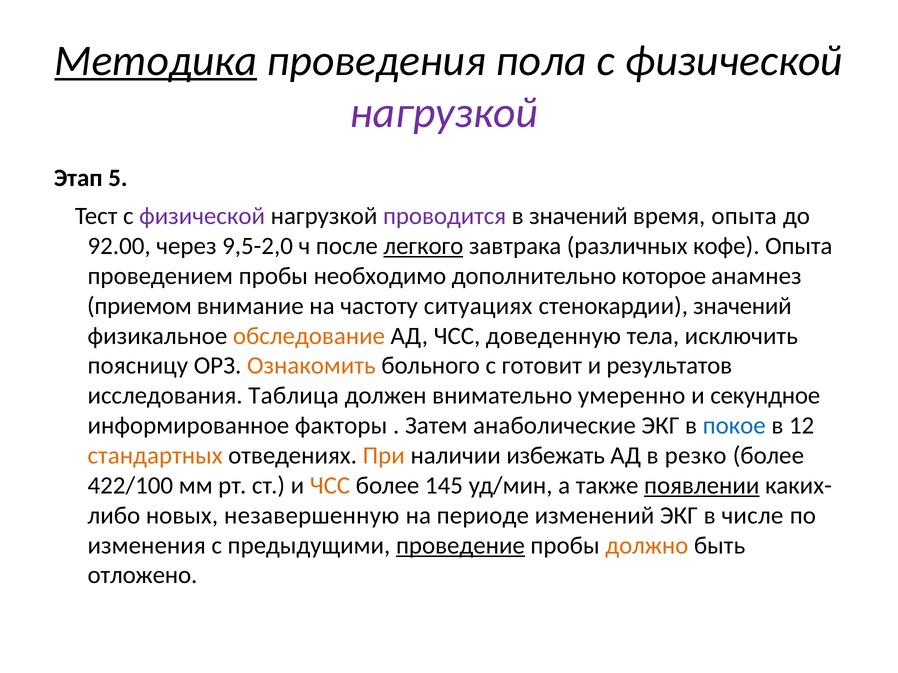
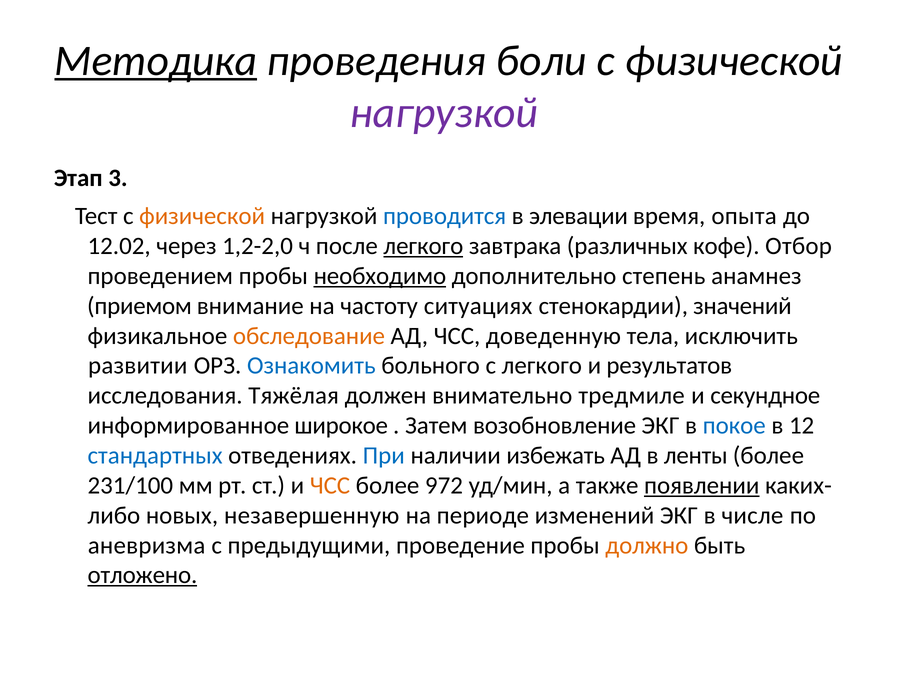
пола: пола -> боли
5: 5 -> 3
физической at (202, 216) colour: purple -> orange
проводится colour: purple -> blue
в значений: значений -> элевации
92.00: 92.00 -> 12.02
9,5-2,0: 9,5-2,0 -> 1,2-2,0
кофе Опыта: Опыта -> Отбор
необходимо underline: none -> present
которое: которое -> степень
поясницу: поясницу -> развитии
Ознакомить colour: orange -> blue
с готовит: готовит -> легкого
Таблица: Таблица -> Тяжёлая
умеренно: умеренно -> тредмиле
факторы: факторы -> широкое
анаболические: анаболические -> возобновление
стандартных colour: orange -> blue
При colour: orange -> blue
резко: резко -> ленты
422/100: 422/100 -> 231/100
145: 145 -> 972
изменения: изменения -> аневризма
проведение underline: present -> none
отложено underline: none -> present
